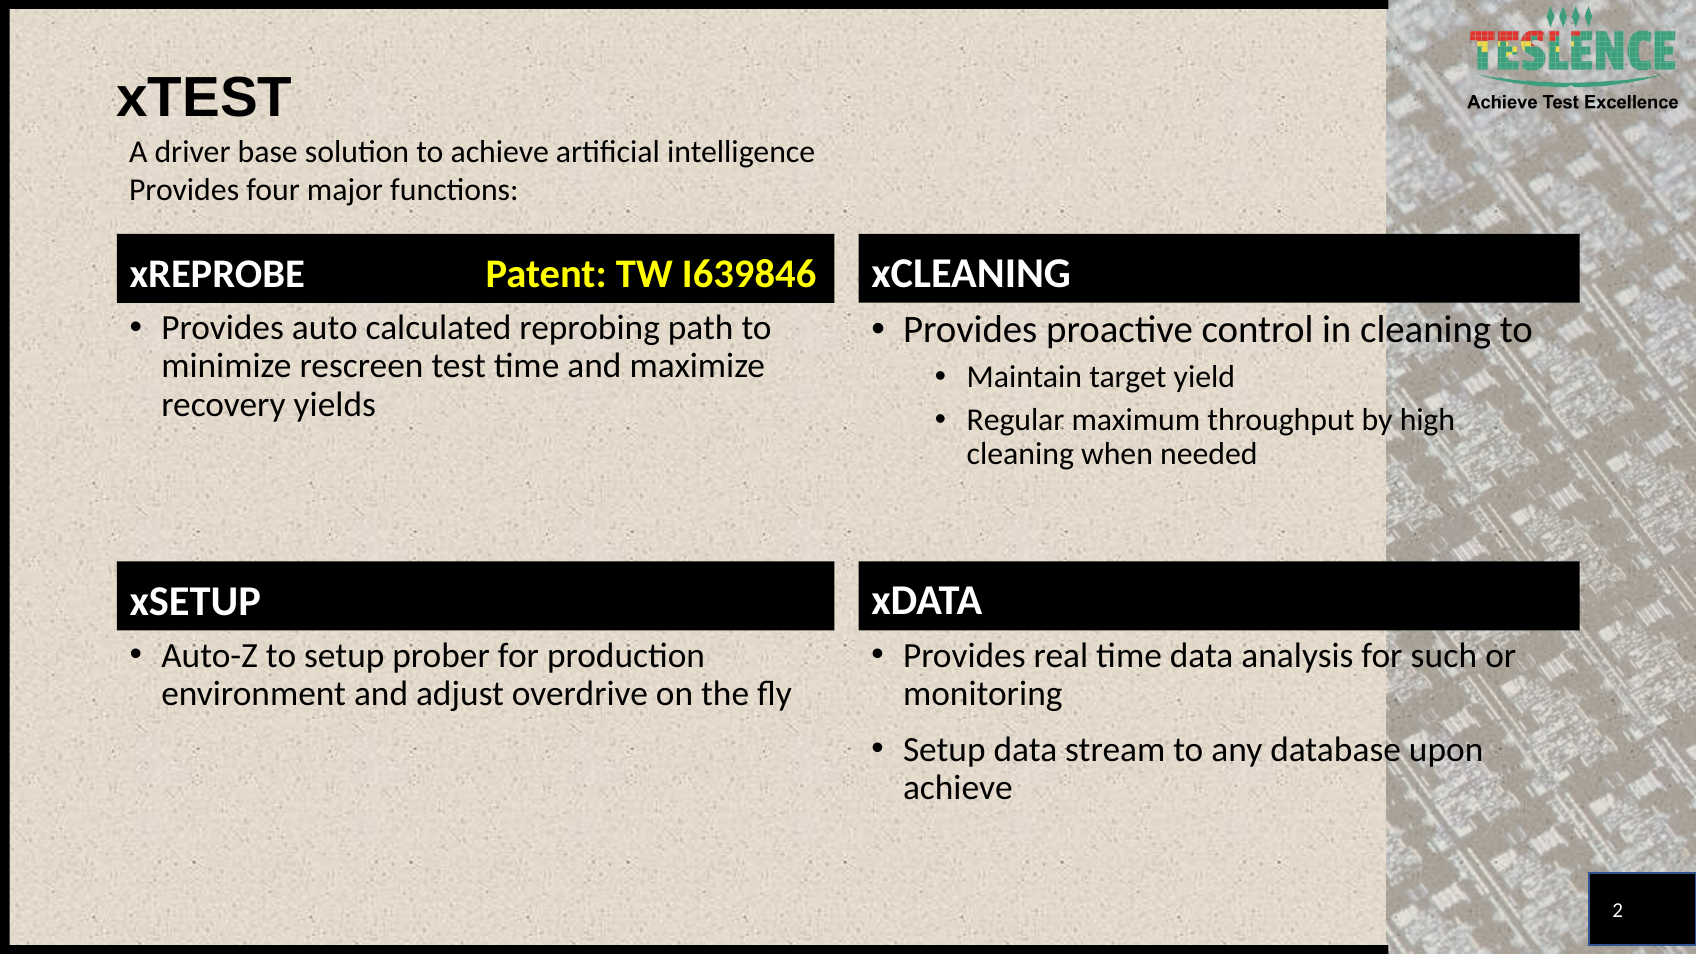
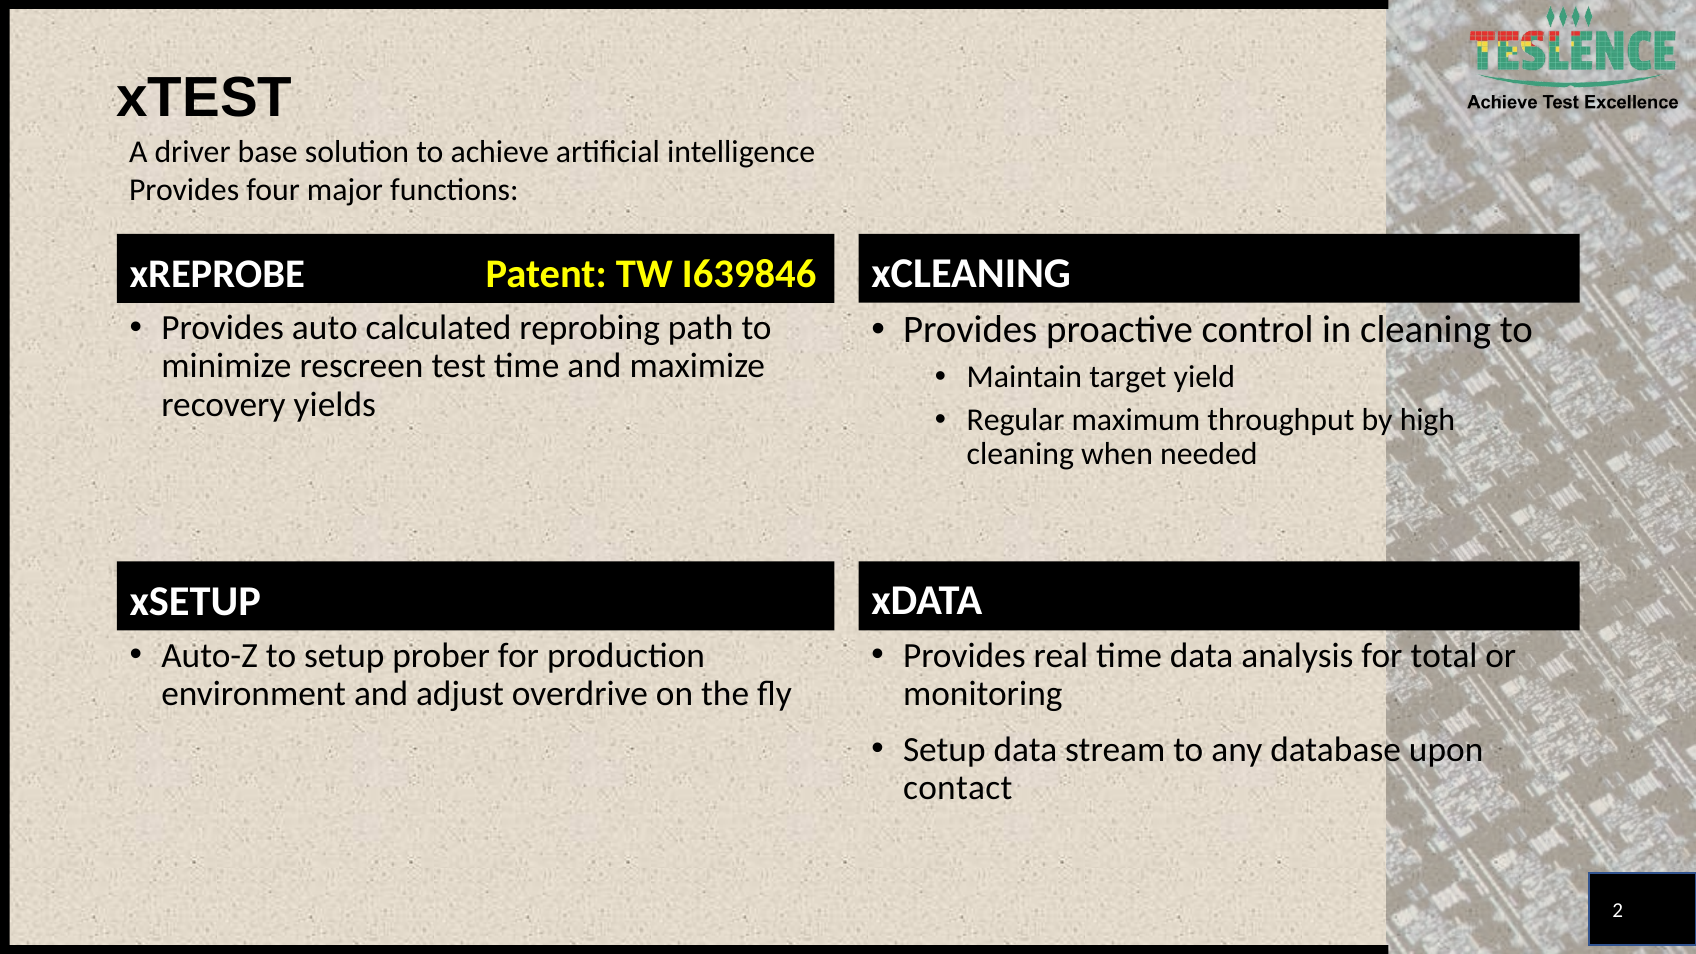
such: such -> total
achieve at (958, 788): achieve -> contact
